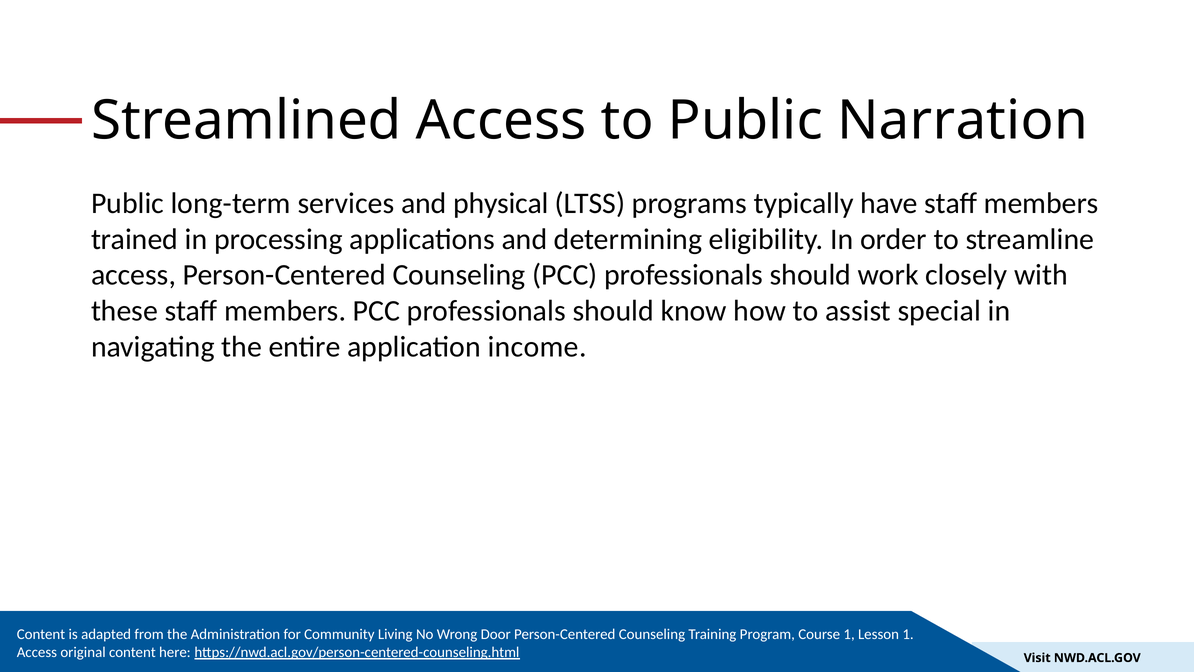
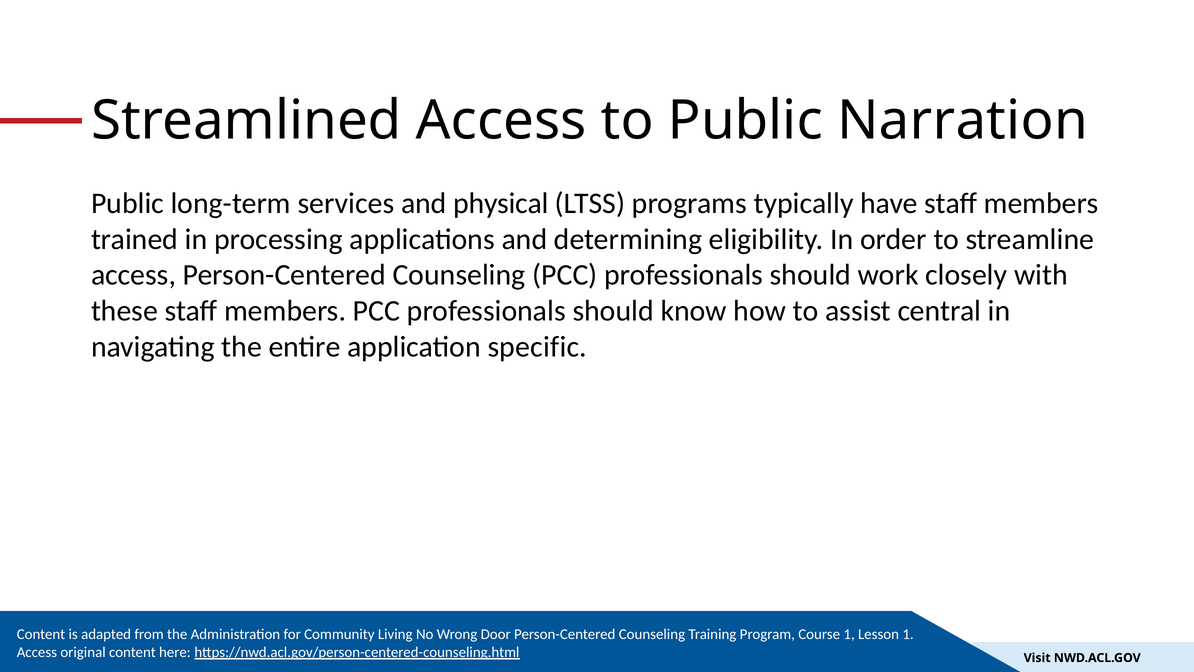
special: special -> central
income: income -> specific
